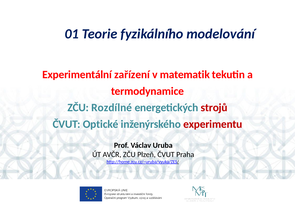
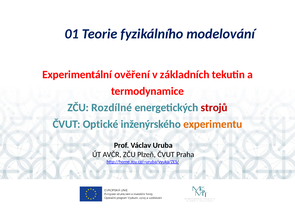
zařízení: zařízení -> ověření
matematik: matematik -> základních
experimentu colour: red -> orange
